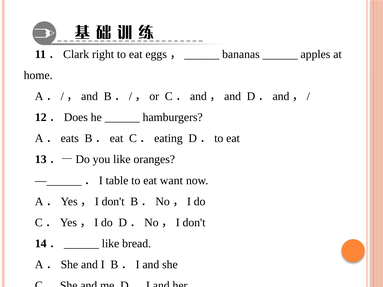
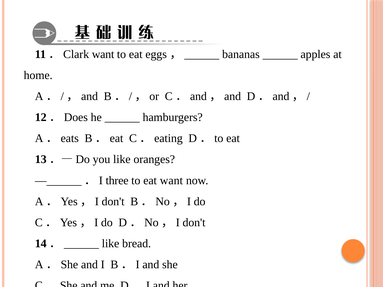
11．Clark right: right -> want
table: table -> three
